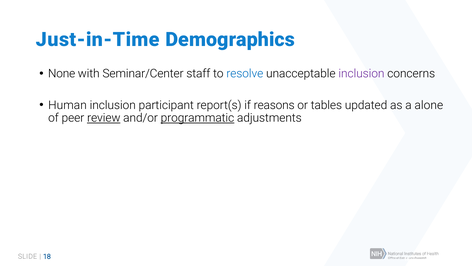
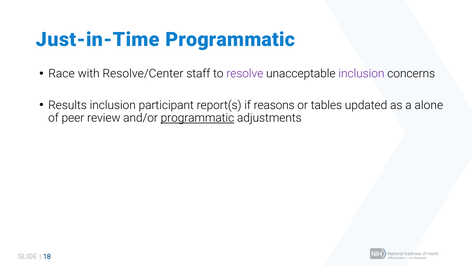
Just-in-Time Demographics: Demographics -> Programmatic
None: None -> Race
Seminar/Center: Seminar/Center -> Resolve/Center
resolve colour: blue -> purple
Human: Human -> Results
review underline: present -> none
